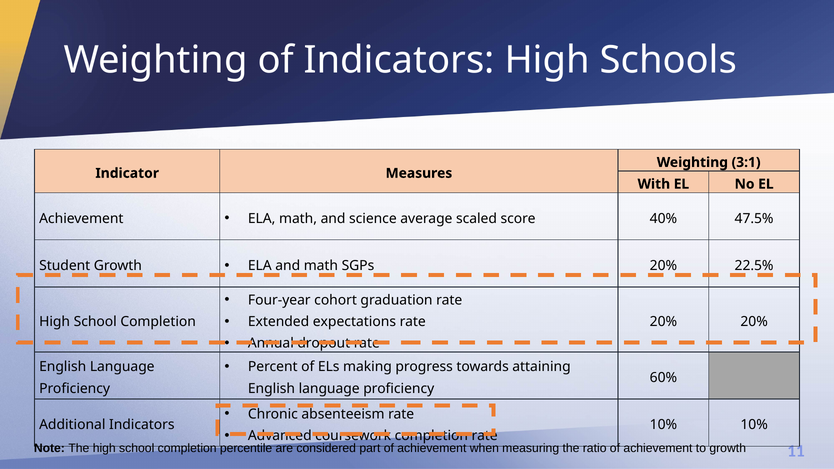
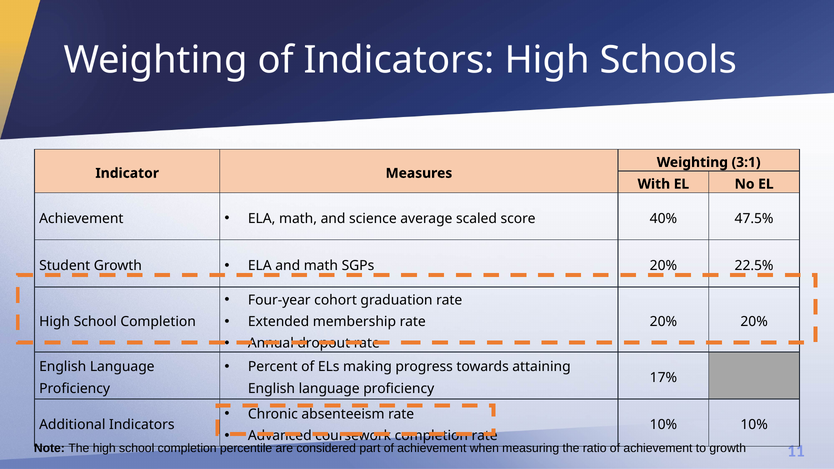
expectations: expectations -> membership
60%: 60% -> 17%
